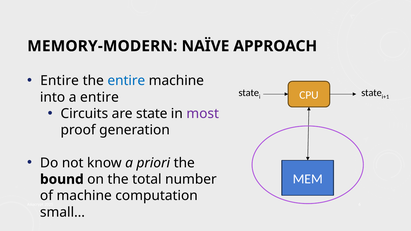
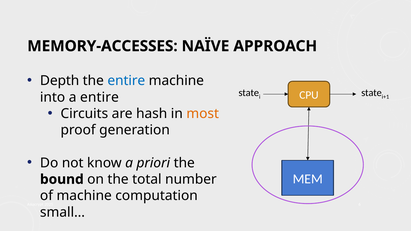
MEMORY-MODERN: MEMORY-MODERN -> MEMORY-ACCESSES
Entire at (60, 81): Entire -> Depth
are state: state -> hash
most colour: purple -> orange
